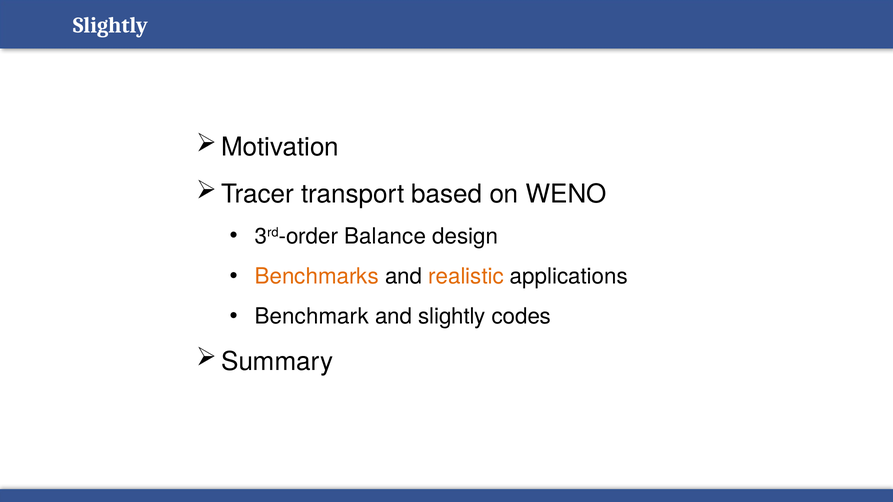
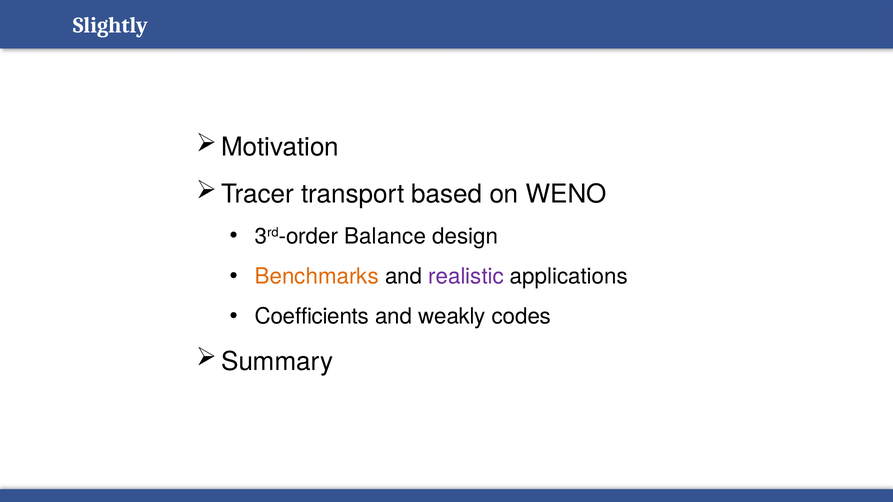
realistic colour: orange -> purple
Benchmark: Benchmark -> Coefficients
and slightly: slightly -> weakly
